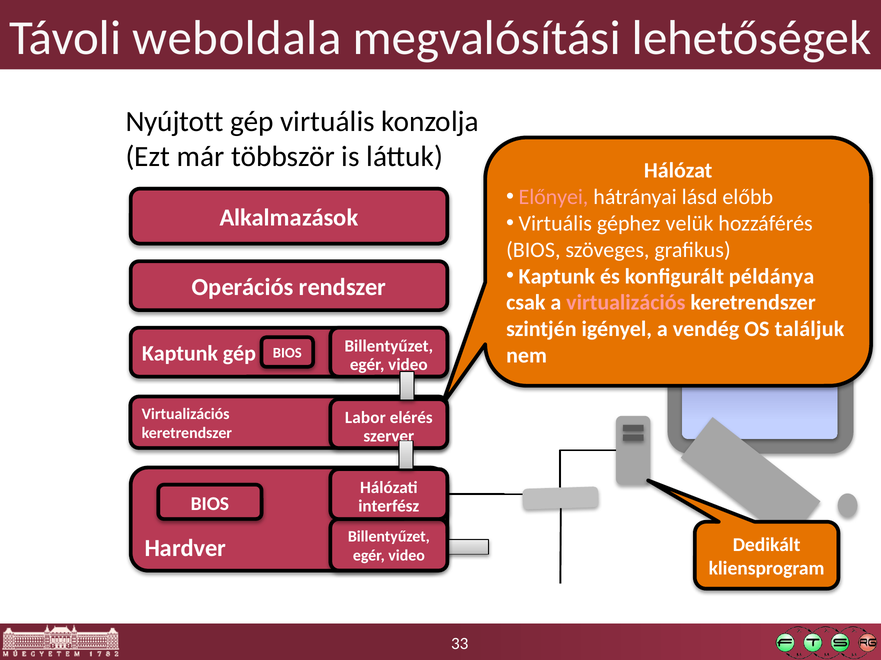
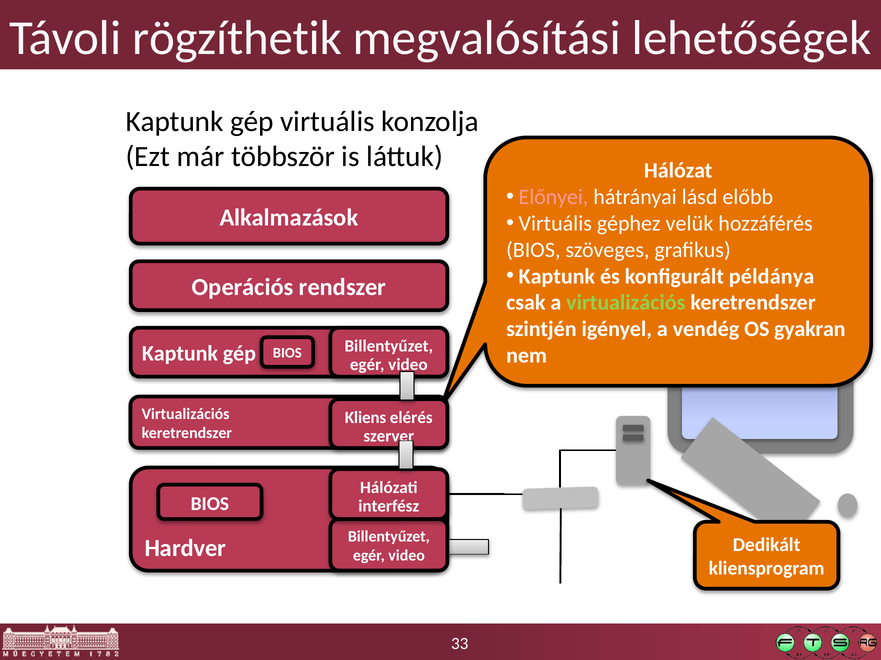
weboldala: weboldala -> rögzíthetik
Nyújtott at (175, 122): Nyújtott -> Kaptunk
virtualizációs at (626, 303) colour: pink -> light green
találjuk: találjuk -> gyakran
Labor: Labor -> Kliens
